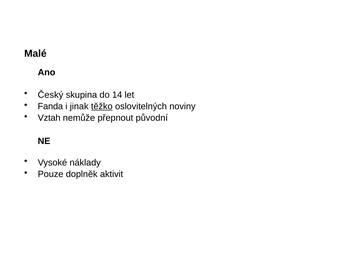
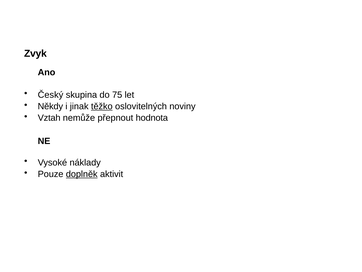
Malé: Malé -> Zvyk
14: 14 -> 75
Fanda: Fanda -> Někdy
původní: původní -> hodnota
doplněk underline: none -> present
